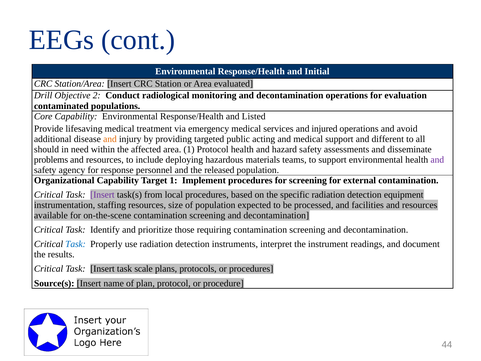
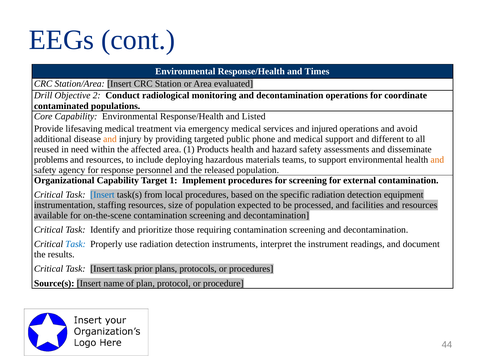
Initial: Initial -> Times
evaluation: evaluation -> coordinate
acting: acting -> phone
should: should -> reused
1 Protocol: Protocol -> Products
and at (437, 160) colour: purple -> orange
Insert at (102, 195) colour: purple -> blue
scale: scale -> prior
